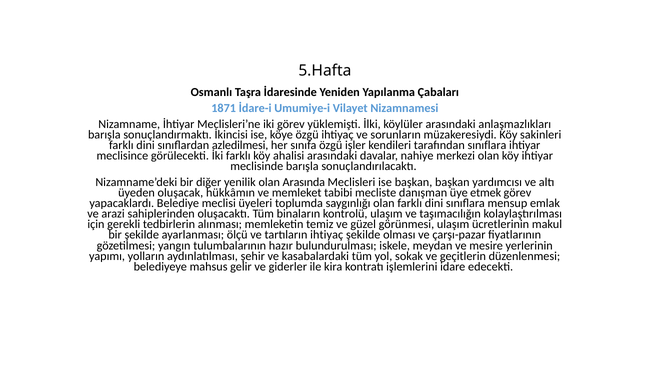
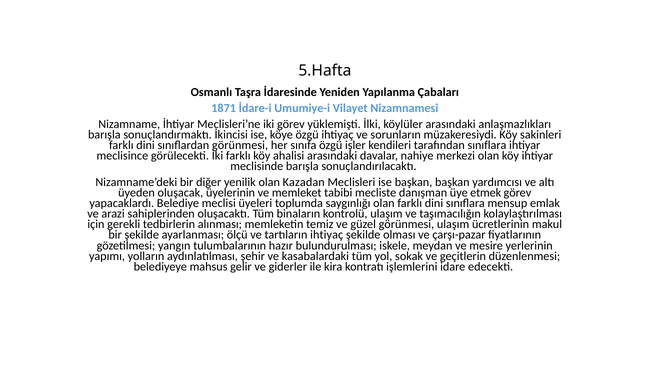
sınıflardan azledilmesi: azledilmesi -> görünmesi
Arasında: Arasında -> Kazadan
hükkâmın: hükkâmın -> üyelerinin
